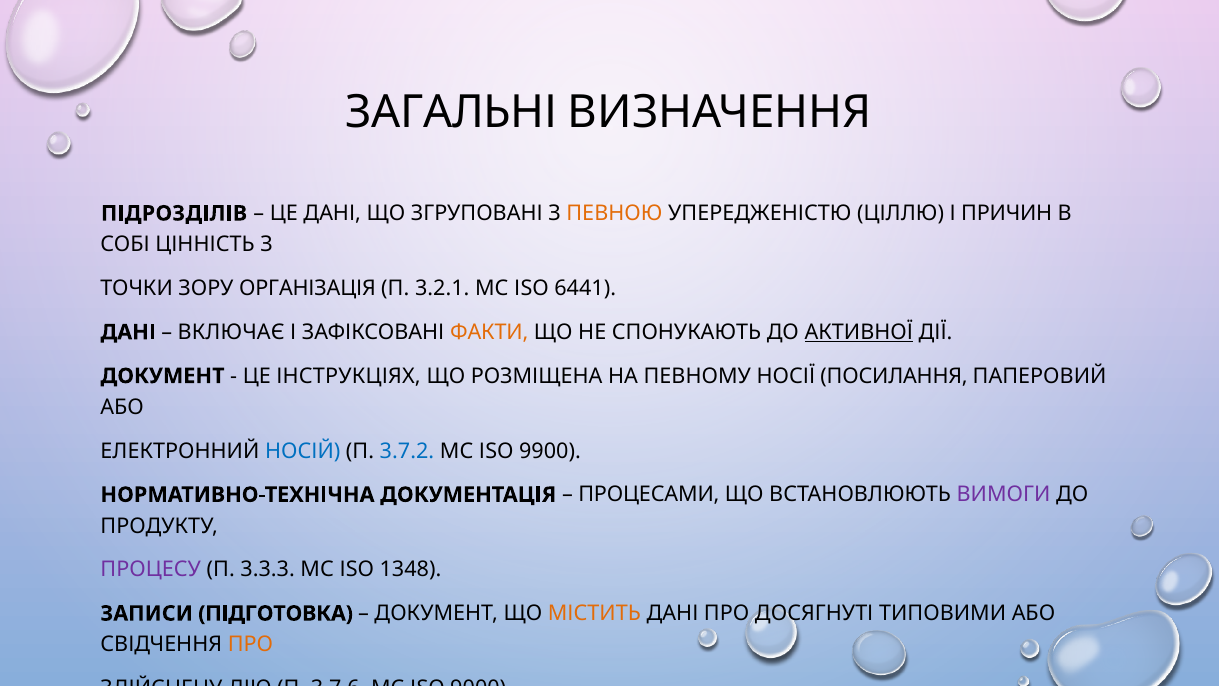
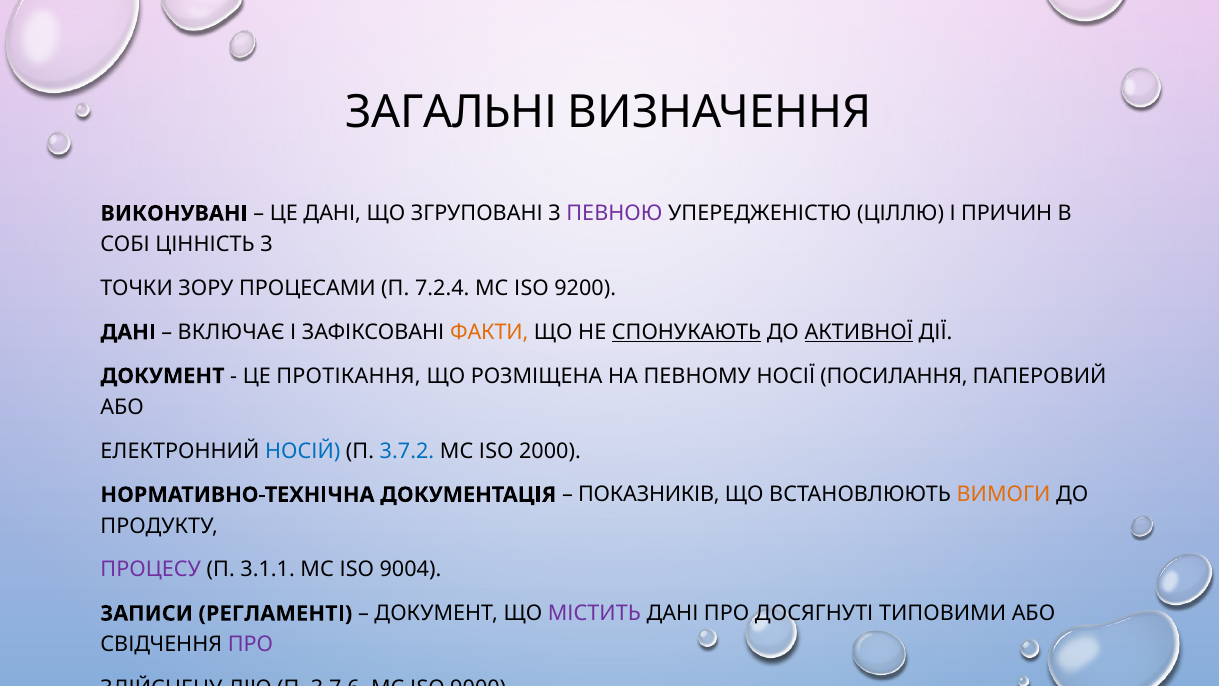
ПІДРОЗДІЛІВ: ПІДРОЗДІЛІВ -> ВИКОНУВАНІ
ПЕВНОЮ colour: orange -> purple
ОРГАНІЗАЦІЯ: ОРГАНІЗАЦІЯ -> ПРОЦЕСАМИ
3.2.1: 3.2.1 -> 7.2.4
6441: 6441 -> 9200
СПОНУКАЮТЬ underline: none -> present
ІНСТРУКЦІЯХ: ІНСТРУКЦІЯХ -> ПРОТІКАННЯ
9900: 9900 -> 2000
ПРОЦЕСАМИ: ПРОЦЕСАМИ -> ПОКАЗНИКІВ
ВИМОГИ colour: purple -> orange
3.3.3: 3.3.3 -> 3.1.1
1348: 1348 -> 9004
ПІДГОТОВКА: ПІДГОТОВКА -> РЕГЛАМЕНТІ
МІСТИТЬ colour: orange -> purple
ПРО at (250, 644) colour: orange -> purple
